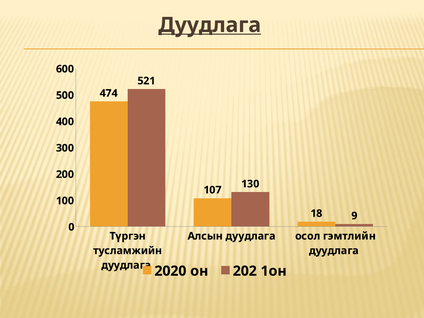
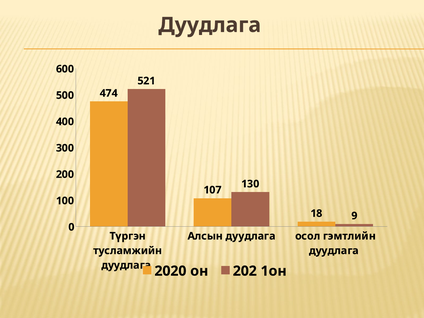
Дуудлага at (210, 25) underline: present -> none
